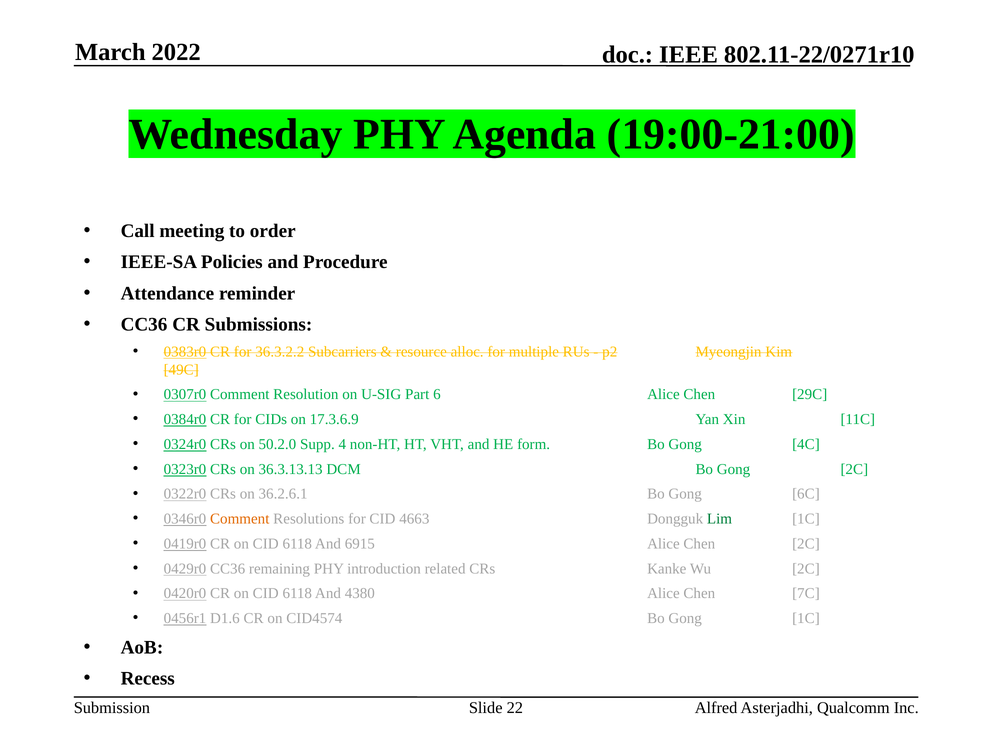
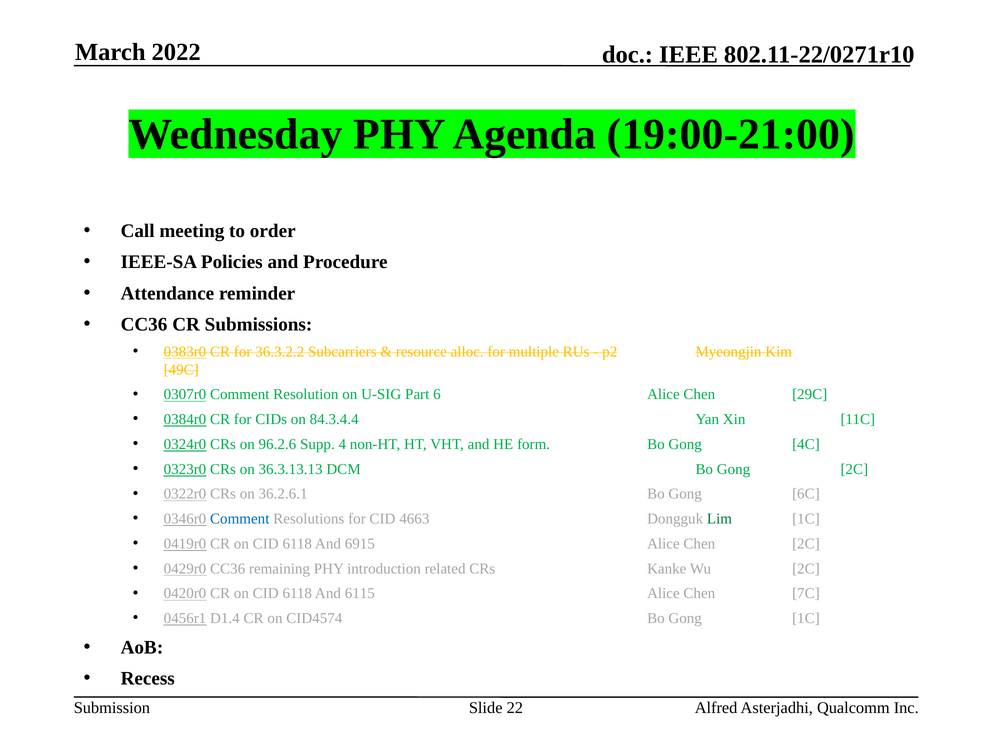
17.3.6.9: 17.3.6.9 -> 84.3.4.4
50.2.0: 50.2.0 -> 96.2.6
Comment at (240, 519) colour: orange -> blue
4380: 4380 -> 6115
D1.6: D1.6 -> D1.4
